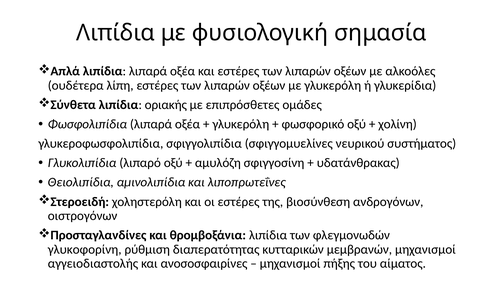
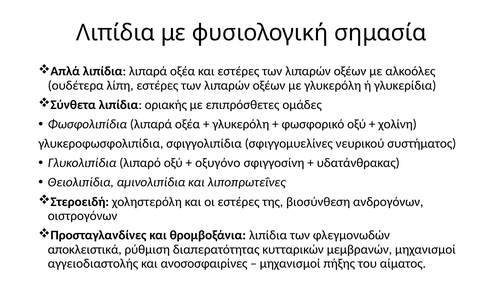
αμυλόζη: αμυλόζη -> οξυγόνο
γλυκοφορίνη: γλυκοφορίνη -> αποκλειστικά
